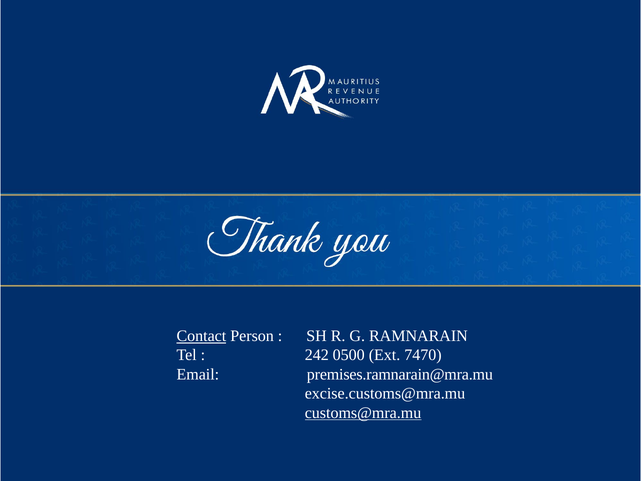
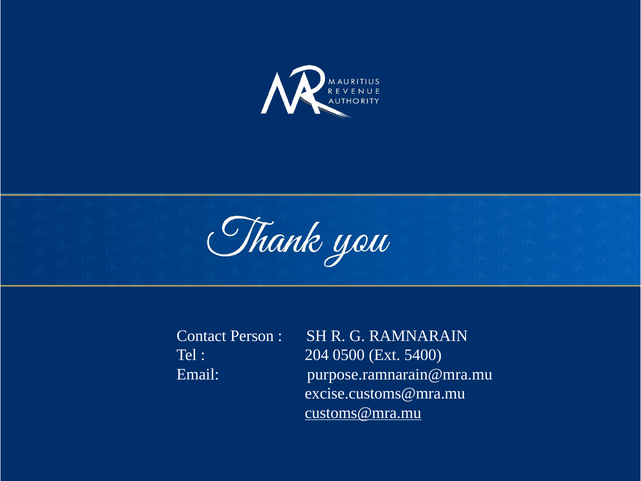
Contact underline: present -> none
242: 242 -> 204
7470: 7470 -> 5400
premises.ramnarain@mra.mu: premises.ramnarain@mra.mu -> purpose.ramnarain@mra.mu
